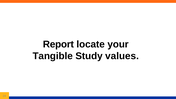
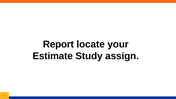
Tangible: Tangible -> Estimate
values: values -> assign
